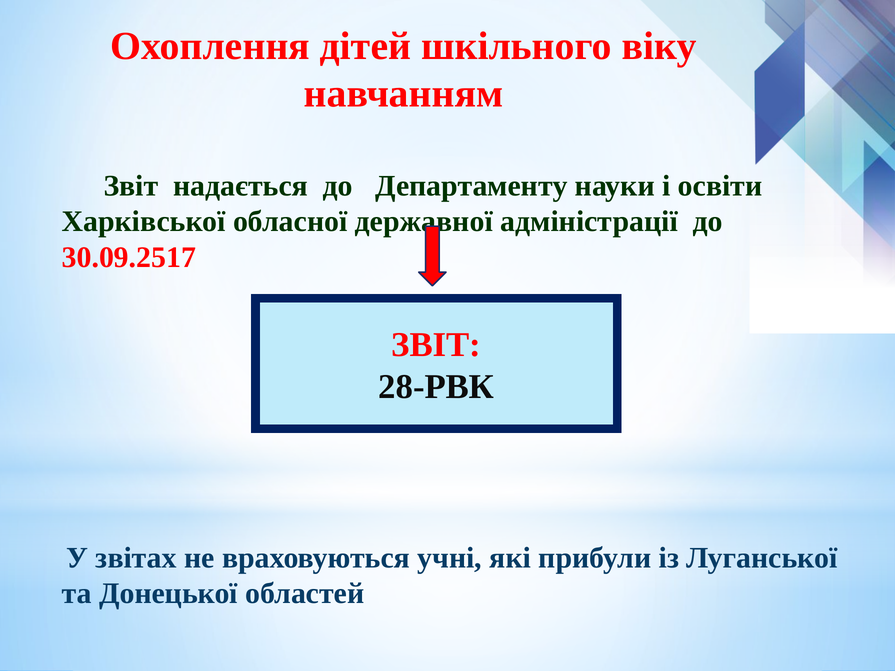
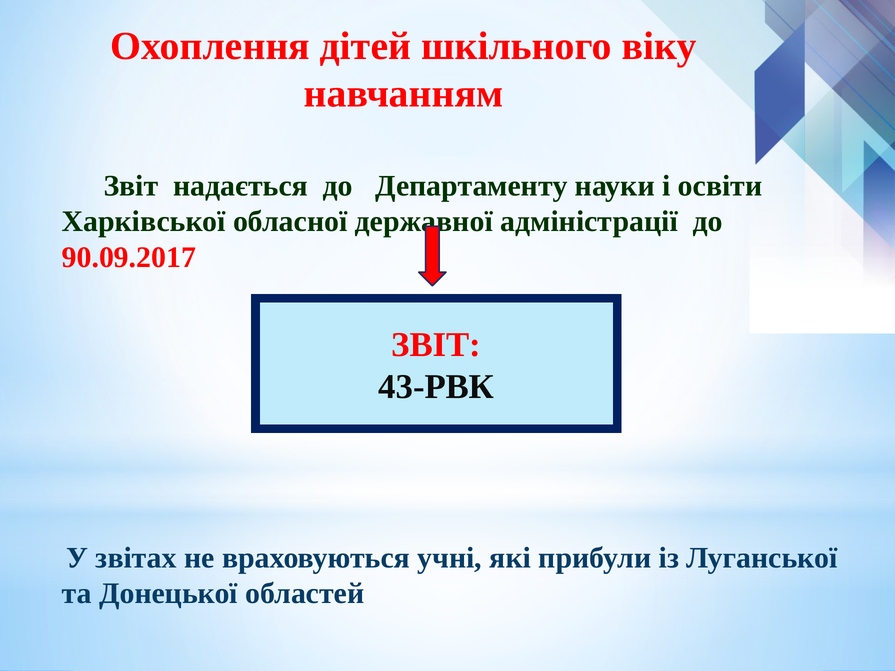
30.09.2517: 30.09.2517 -> 90.09.2017
28-РВК: 28-РВК -> 43-РВК
